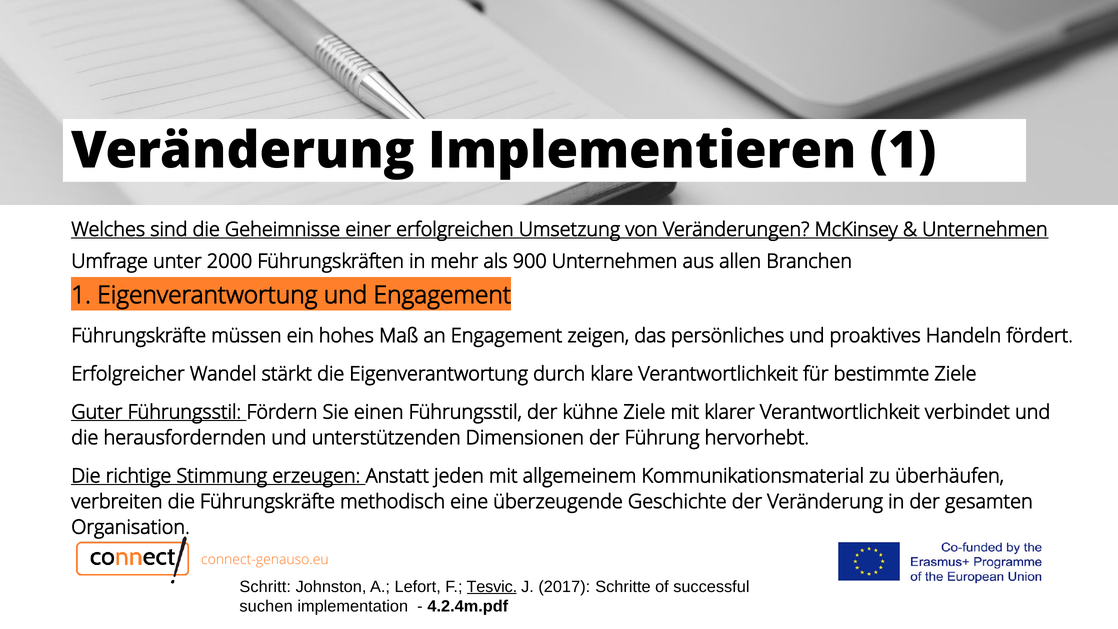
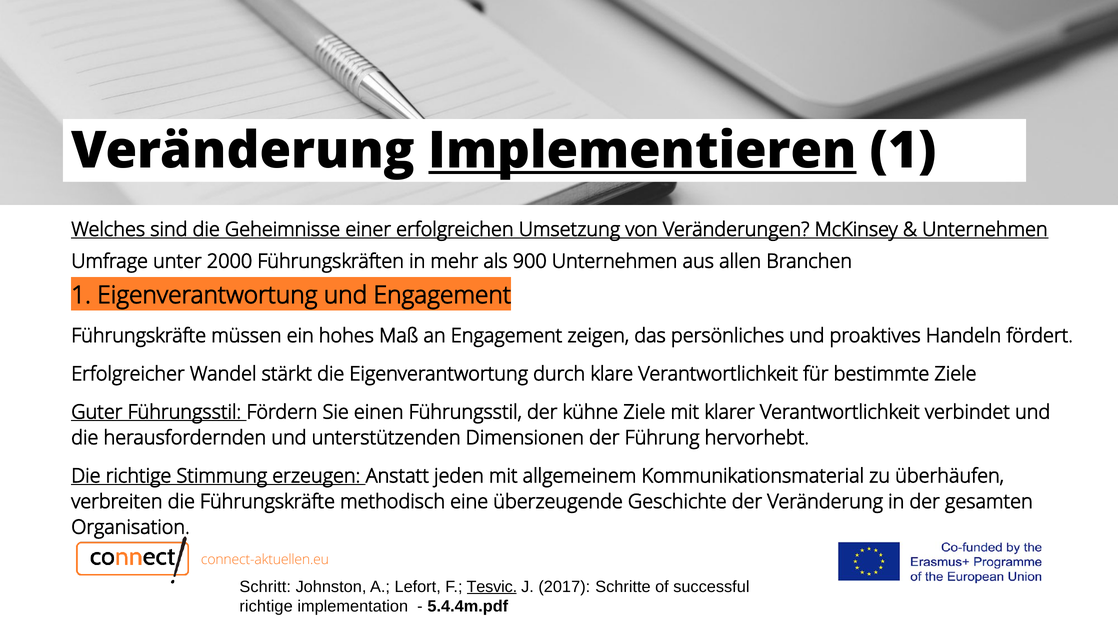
Implementieren underline: none -> present
connect-genauso.eu: connect-genauso.eu -> connect-aktuellen.eu
suchen at (266, 606): suchen -> richtige
4.2.4m.pdf: 4.2.4m.pdf -> 5.4.4m.pdf
